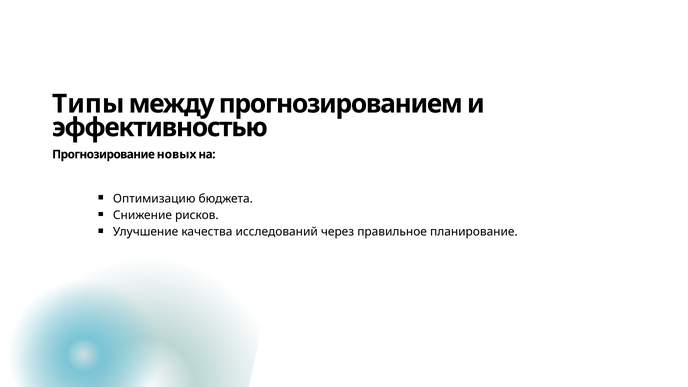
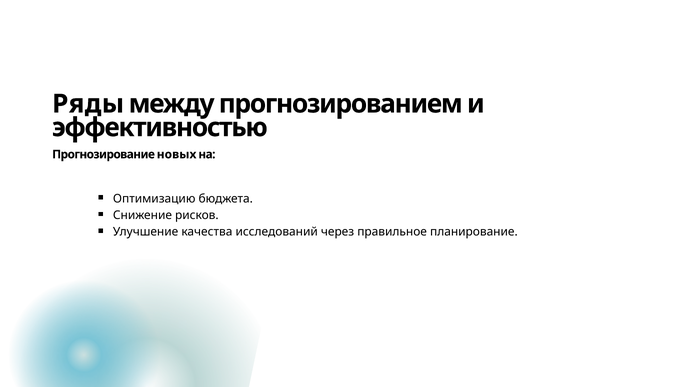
Типы: Типы -> Ряды
